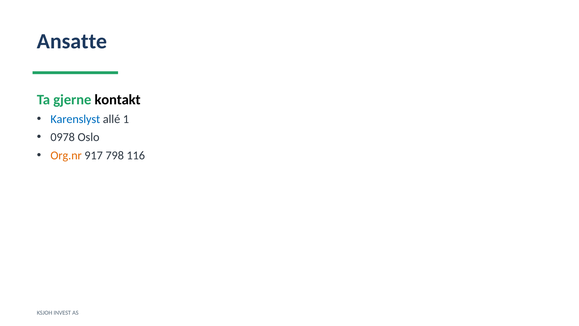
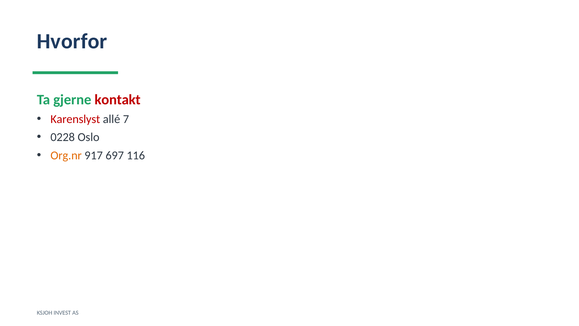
Ansatte: Ansatte -> Hvorfor
kontakt colour: black -> red
Karenslyst colour: blue -> red
1: 1 -> 7
0978: 0978 -> 0228
798: 798 -> 697
